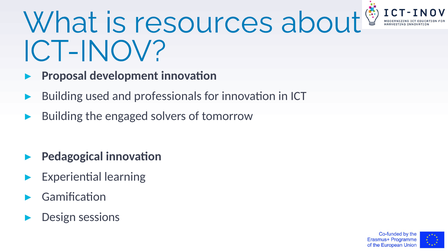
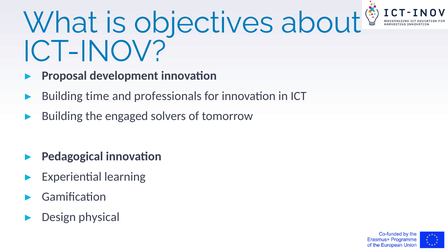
resources: resources -> objectives
used: used -> time
sessions: sessions -> physical
